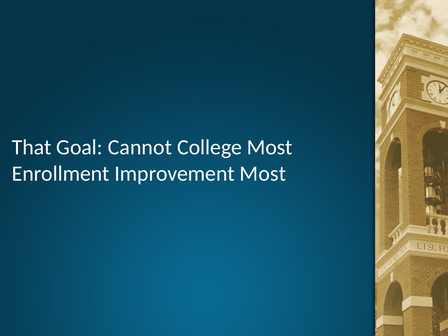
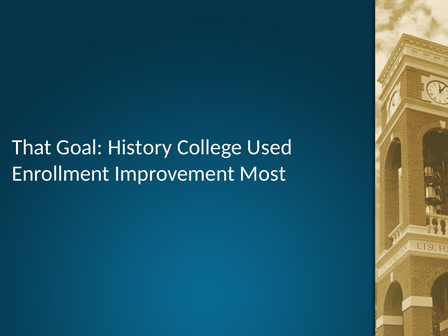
Cannot: Cannot -> History
College Most: Most -> Used
